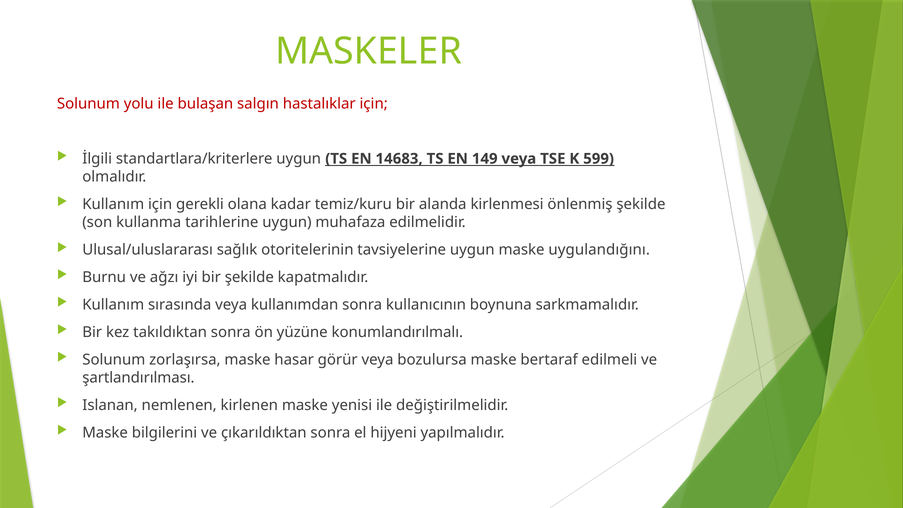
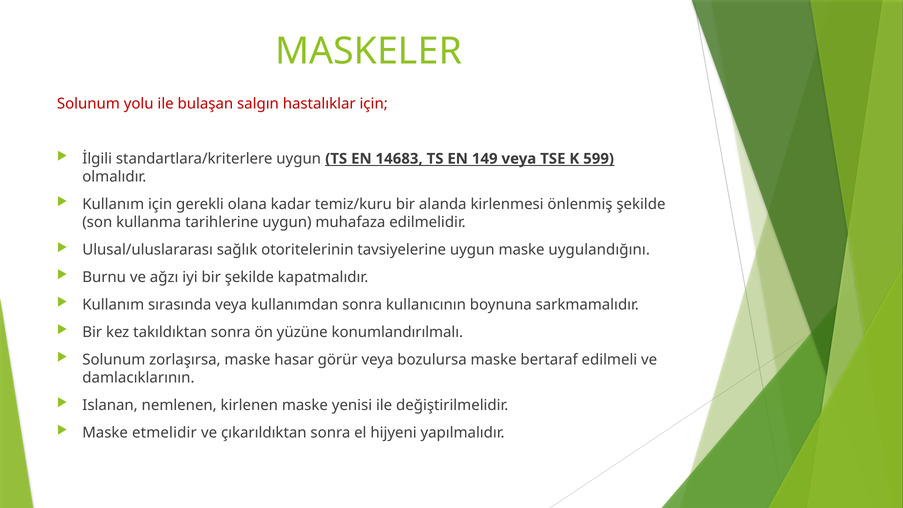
şartlandırılması: şartlandırılması -> damlacıklarının
bilgilerini: bilgilerini -> etmelidir
